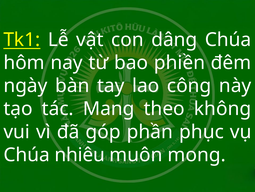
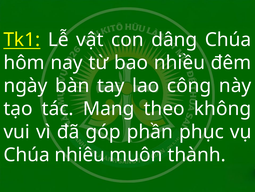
phiền: phiền -> nhiều
mong: mong -> thành
